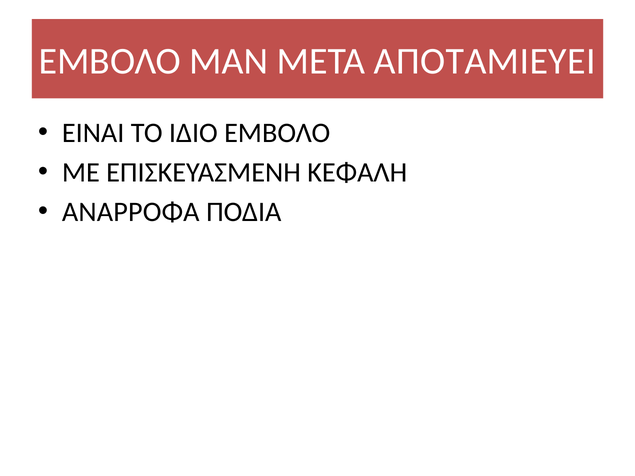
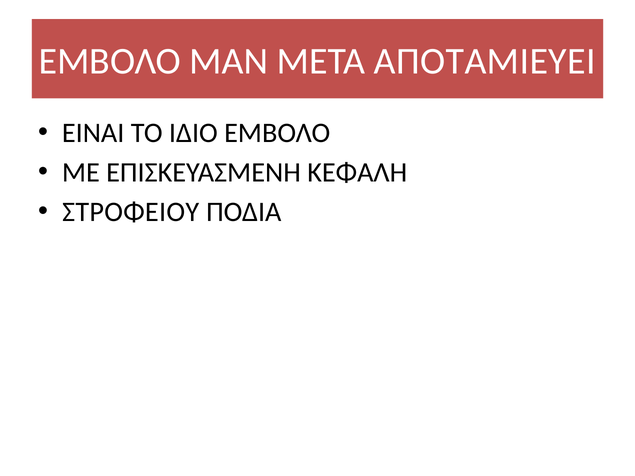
ΑΝΑΡΡΟΦΑ: ΑΝΑΡΡΟΦΑ -> ΣΤΡΟΦΕΙΟΥ
